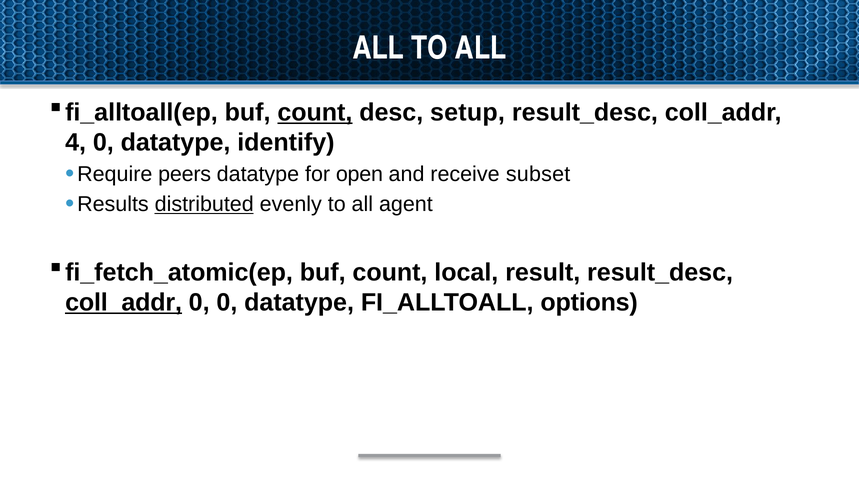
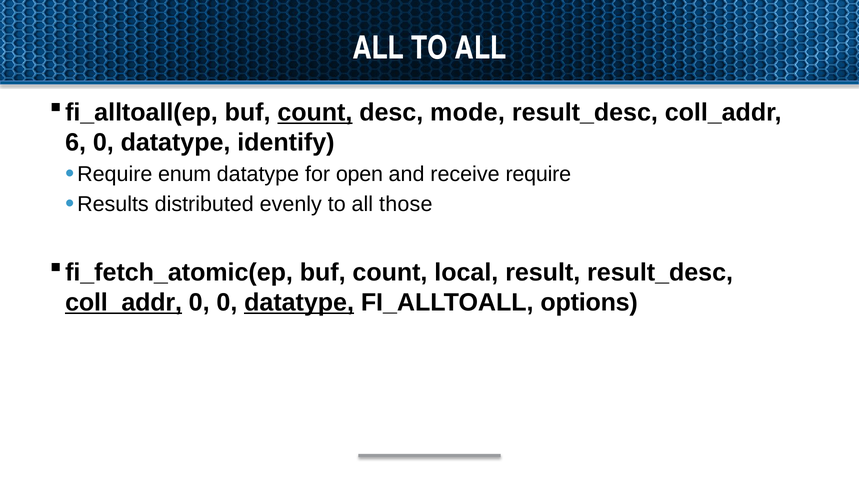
setup: setup -> mode
4: 4 -> 6
peers: peers -> enum
receive subset: subset -> require
distributed underline: present -> none
agent: agent -> those
datatype at (299, 303) underline: none -> present
